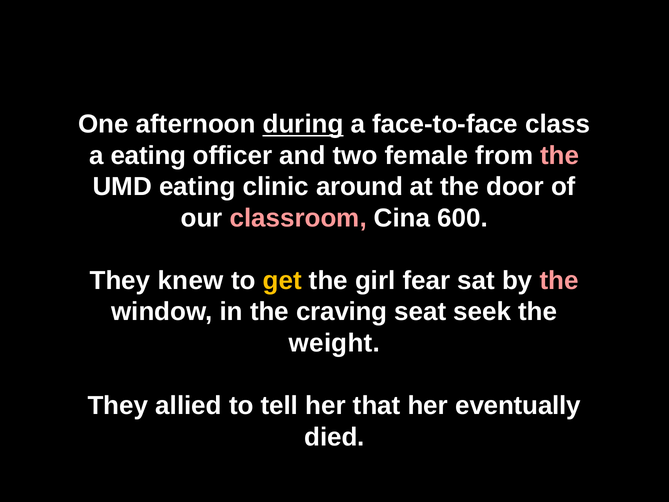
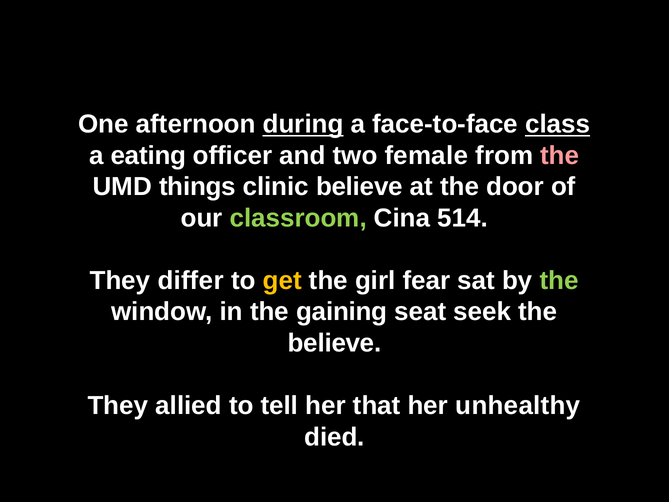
class underline: none -> present
UMD eating: eating -> things
clinic around: around -> believe
classroom colour: pink -> light green
600: 600 -> 514
knew: knew -> differ
the at (559, 281) colour: pink -> light green
craving: craving -> gaining
weight at (334, 343): weight -> believe
eventually: eventually -> unhealthy
